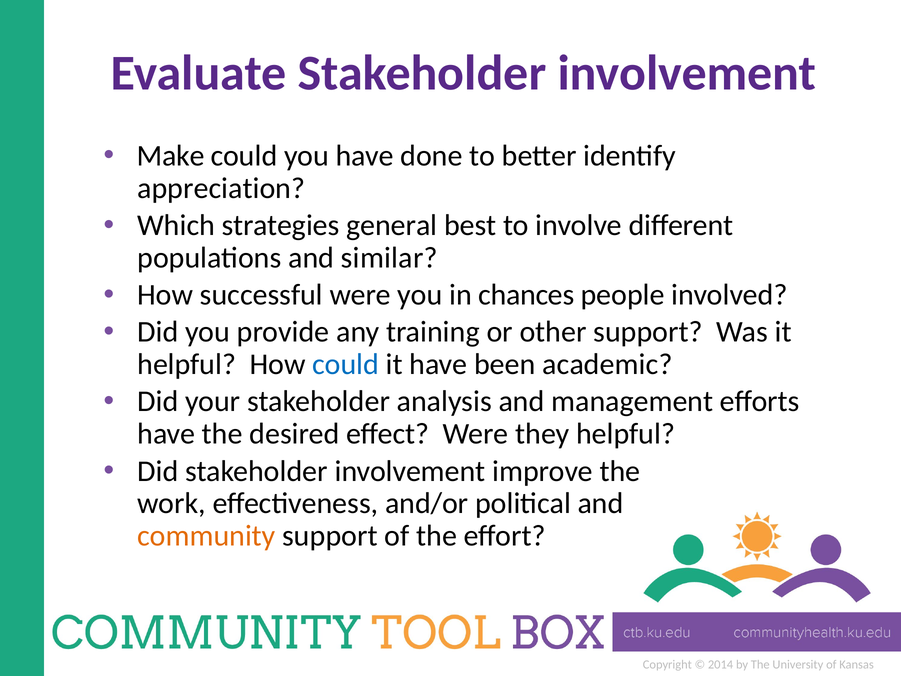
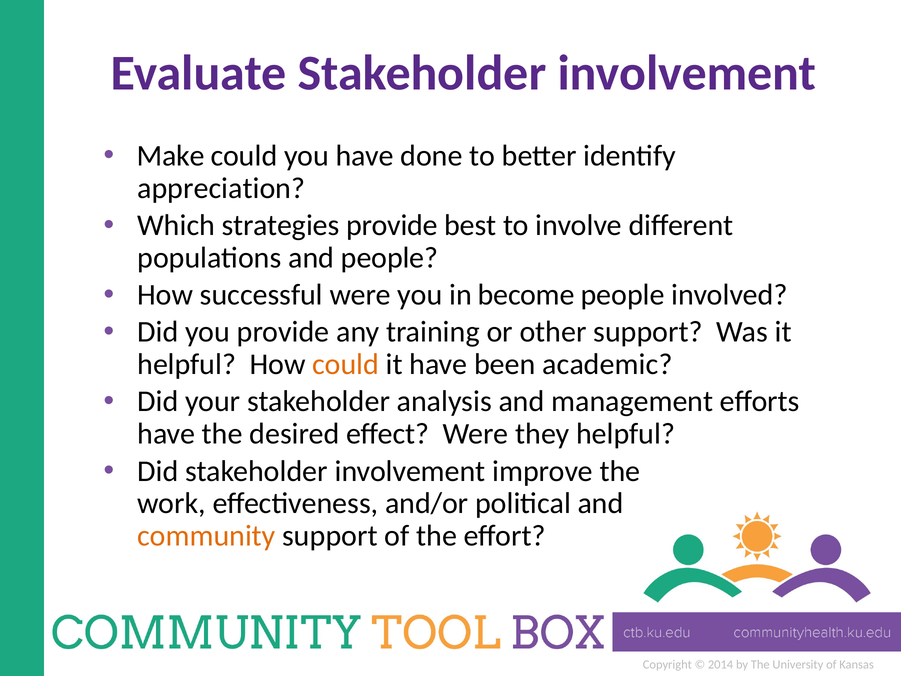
strategies general: general -> provide
and similar: similar -> people
chances: chances -> become
could at (346, 364) colour: blue -> orange
